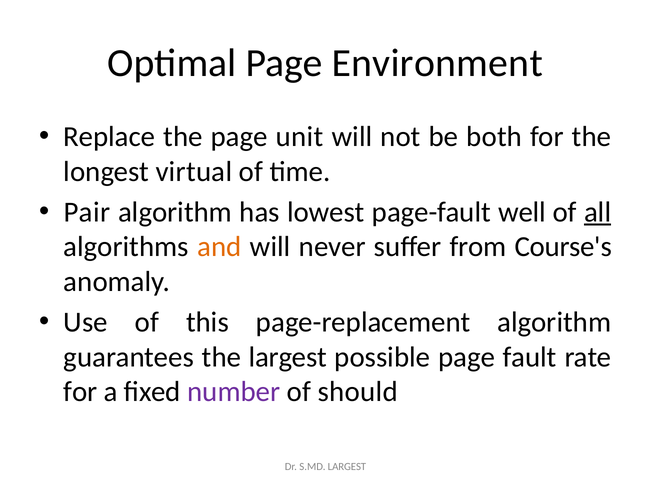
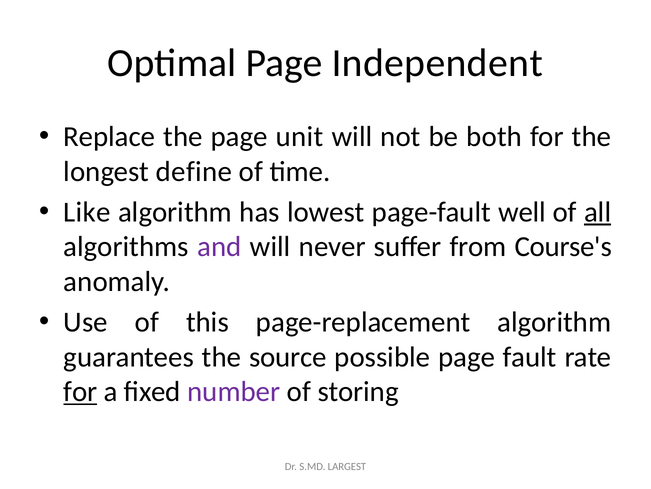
Environment: Environment -> Independent
virtual: virtual -> define
Pair: Pair -> Like
and colour: orange -> purple
the largest: largest -> source
for at (80, 391) underline: none -> present
should: should -> storing
